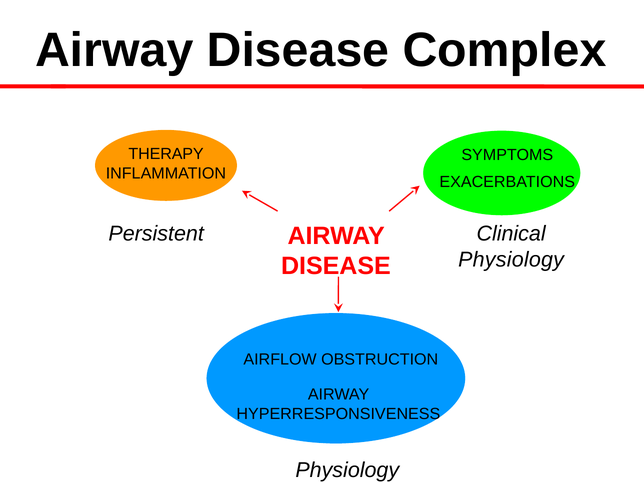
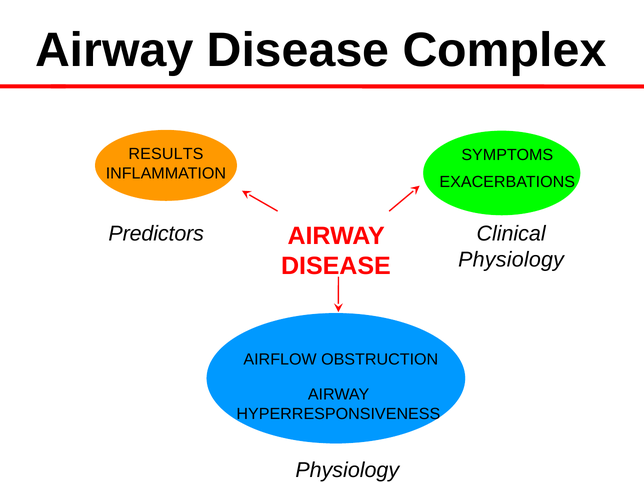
THERAPY: THERAPY -> RESULTS
Persistent: Persistent -> Predictors
